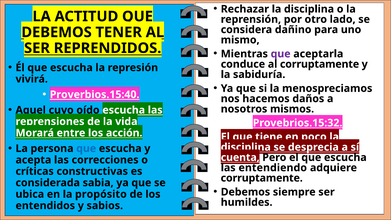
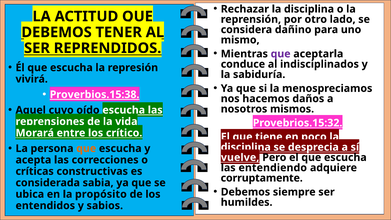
al corruptamente: corruptamente -> indisciplinados
Proverbios.15:40: Proverbios.15:40 -> Proverbios.15:38
acción: acción -> crítico
que at (86, 148) colour: blue -> orange
cuenta: cuenta -> vuelve
